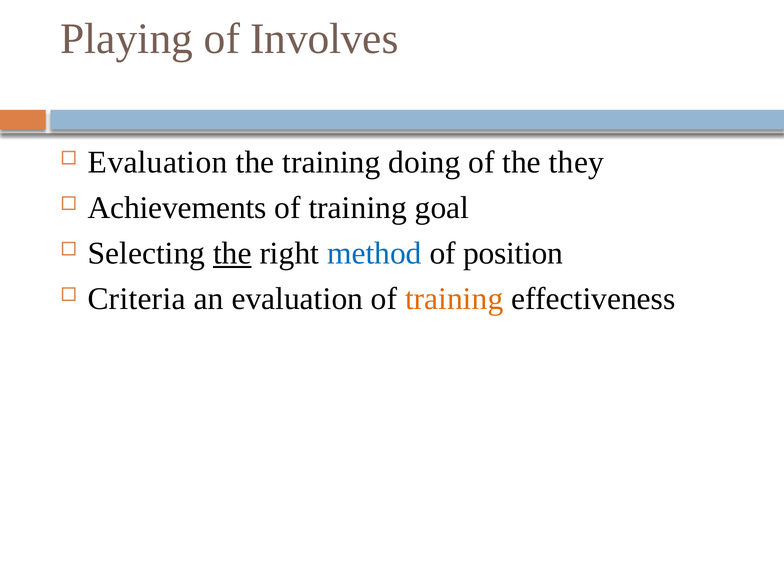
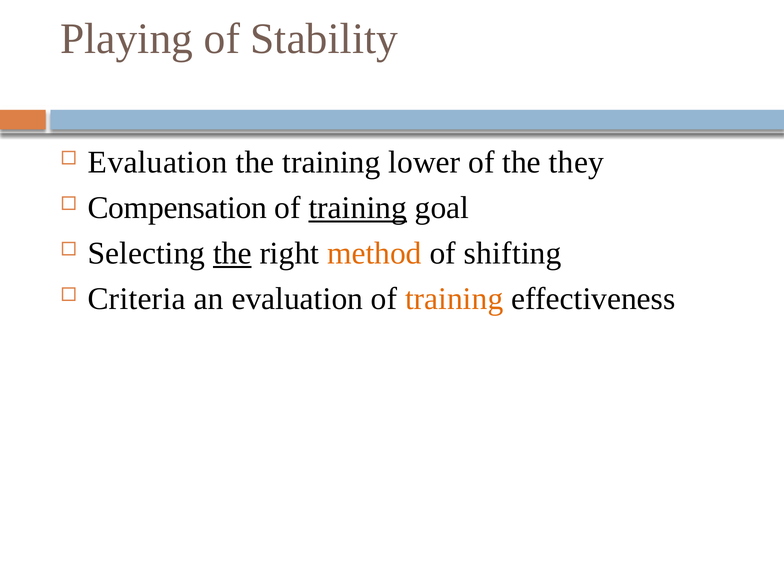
Involves: Involves -> Stability
doing: doing -> lower
Achievements: Achievements -> Compensation
training at (358, 208) underline: none -> present
method colour: blue -> orange
position: position -> shifting
